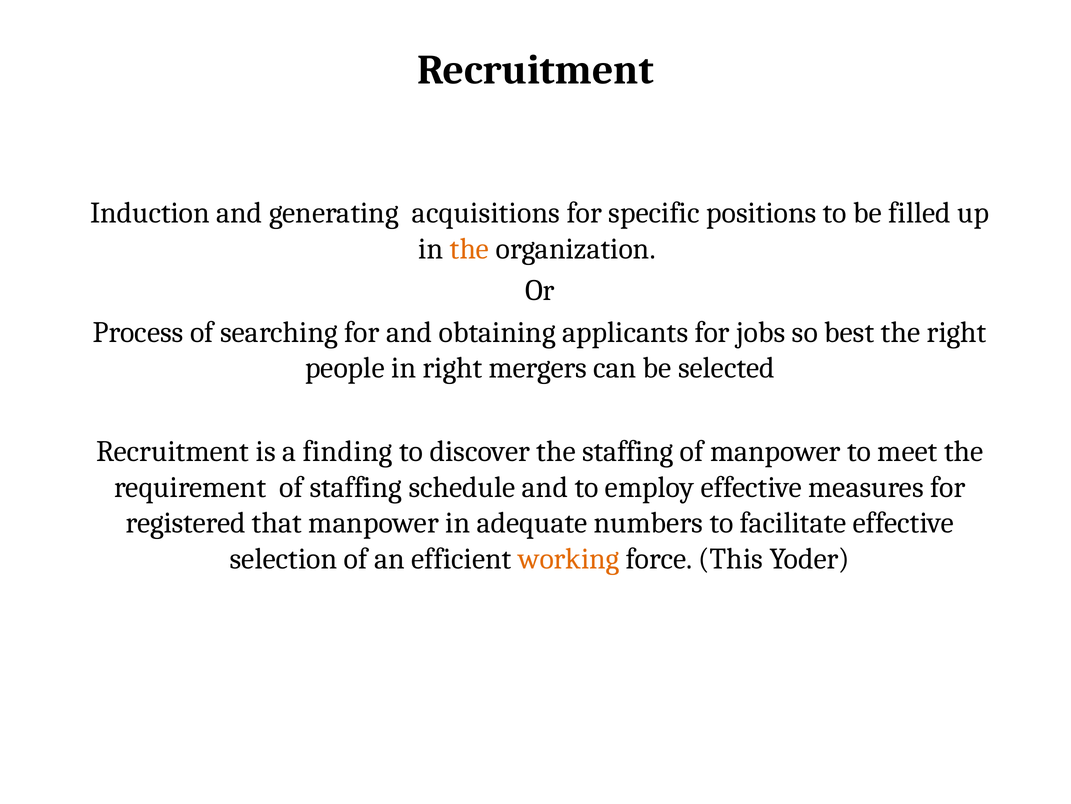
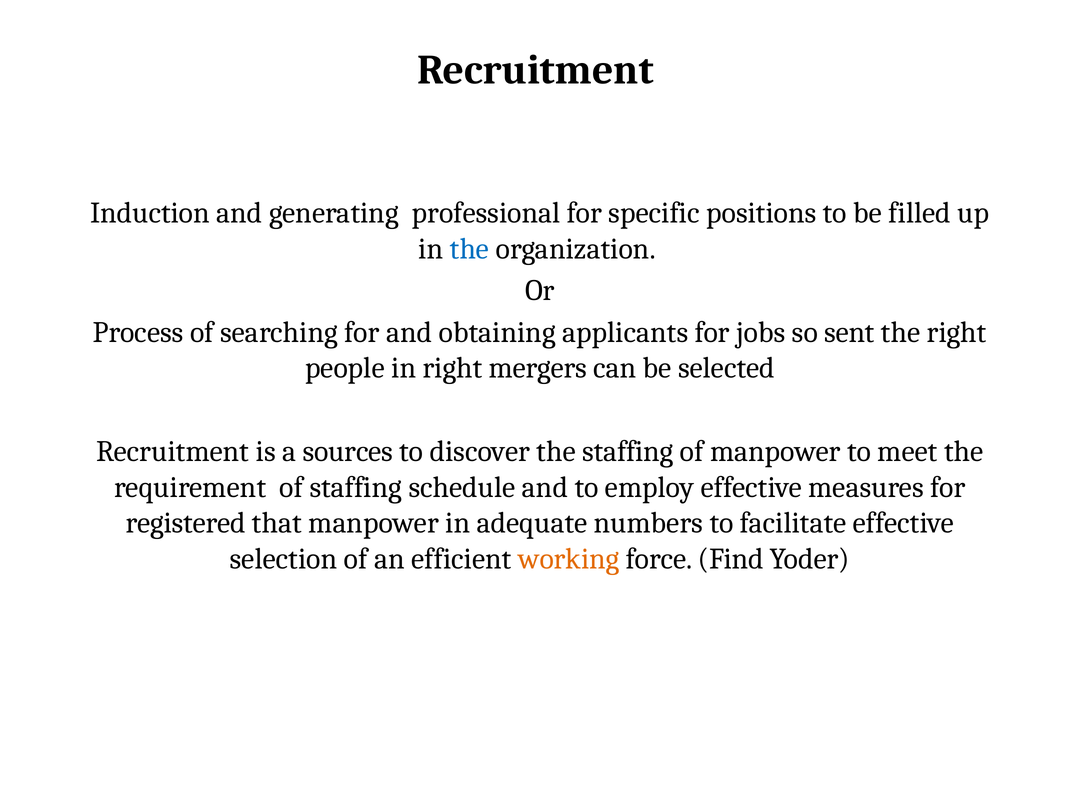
acquisitions: acquisitions -> professional
the at (469, 249) colour: orange -> blue
best: best -> sent
finding: finding -> sources
This: This -> Find
